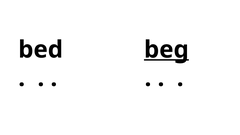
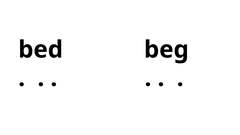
beg underline: present -> none
